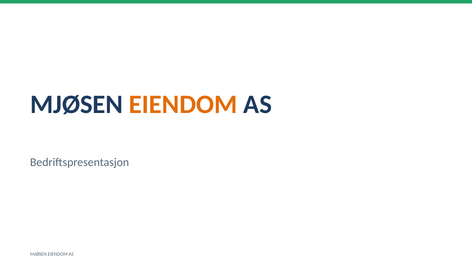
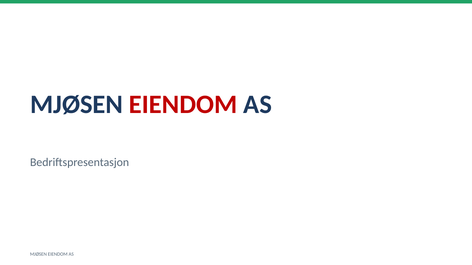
EIENDOM at (183, 105) colour: orange -> red
